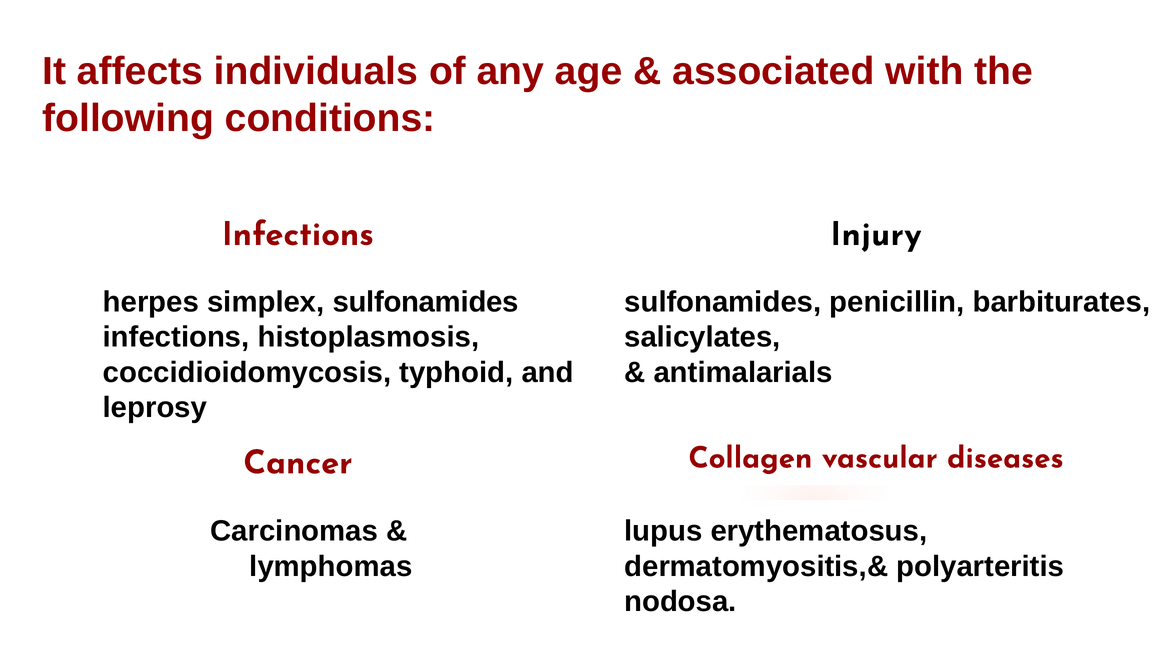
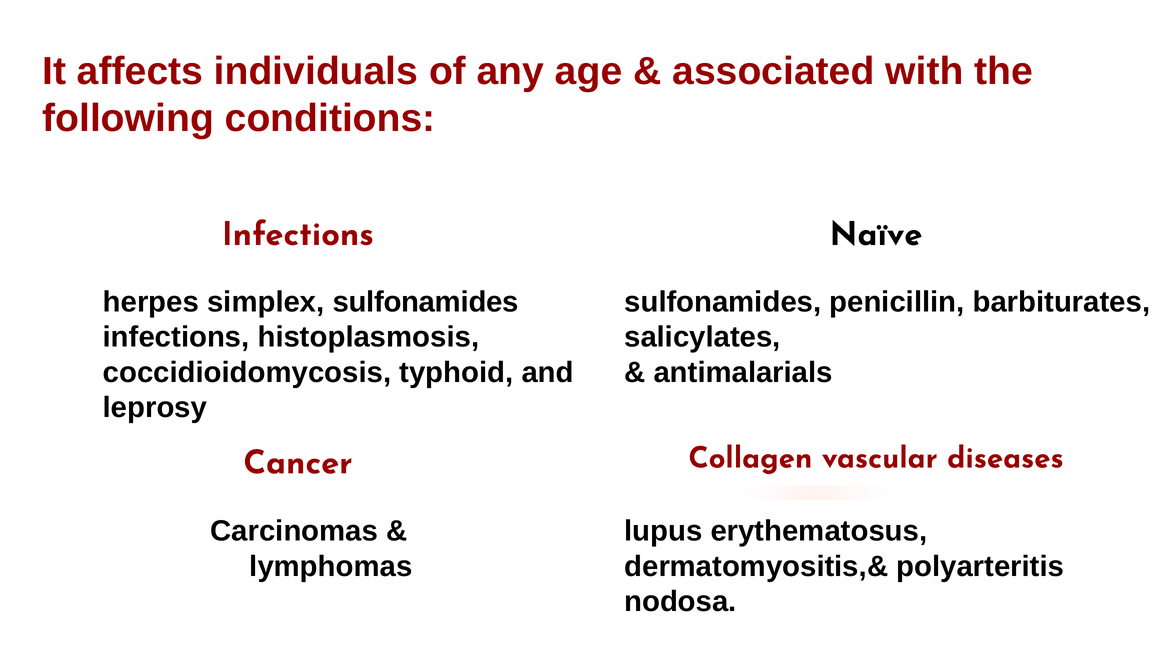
Injury: Injury -> Naïve
